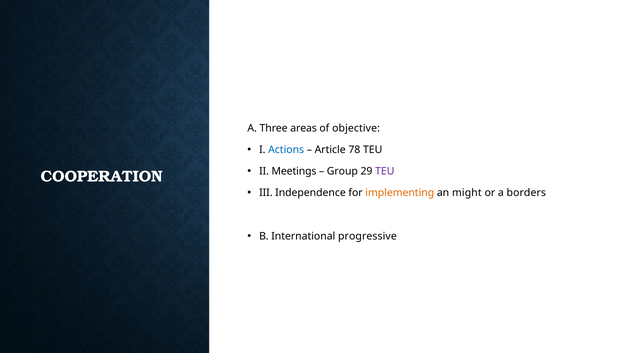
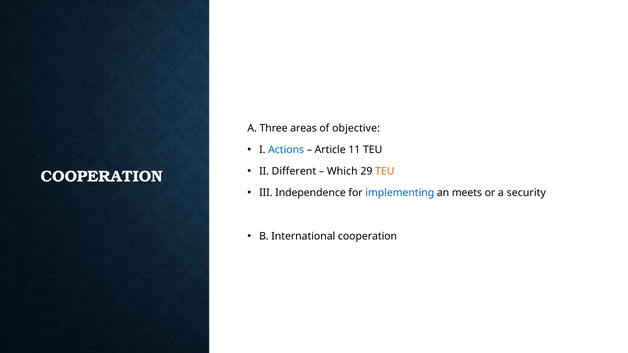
78: 78 -> 11
Meetings: Meetings -> Different
Group: Group -> Which
TEU at (385, 172) colour: purple -> orange
implementing colour: orange -> blue
might: might -> meets
borders: borders -> security
International progressive: progressive -> cooperation
